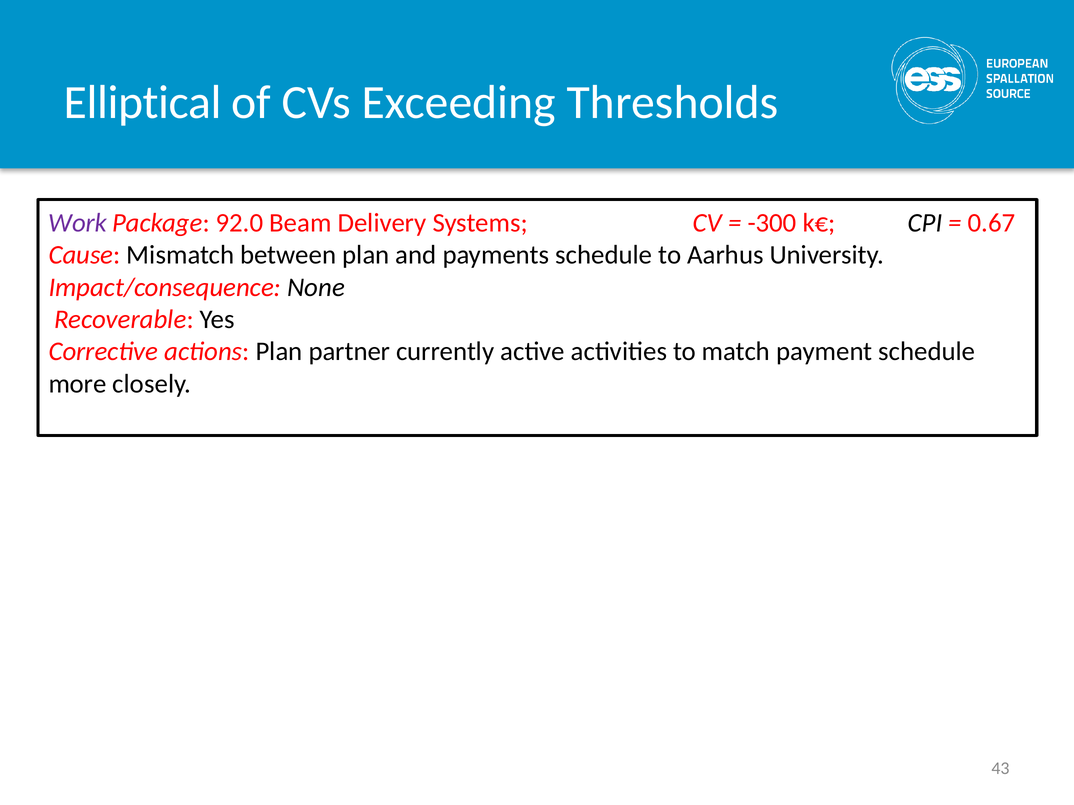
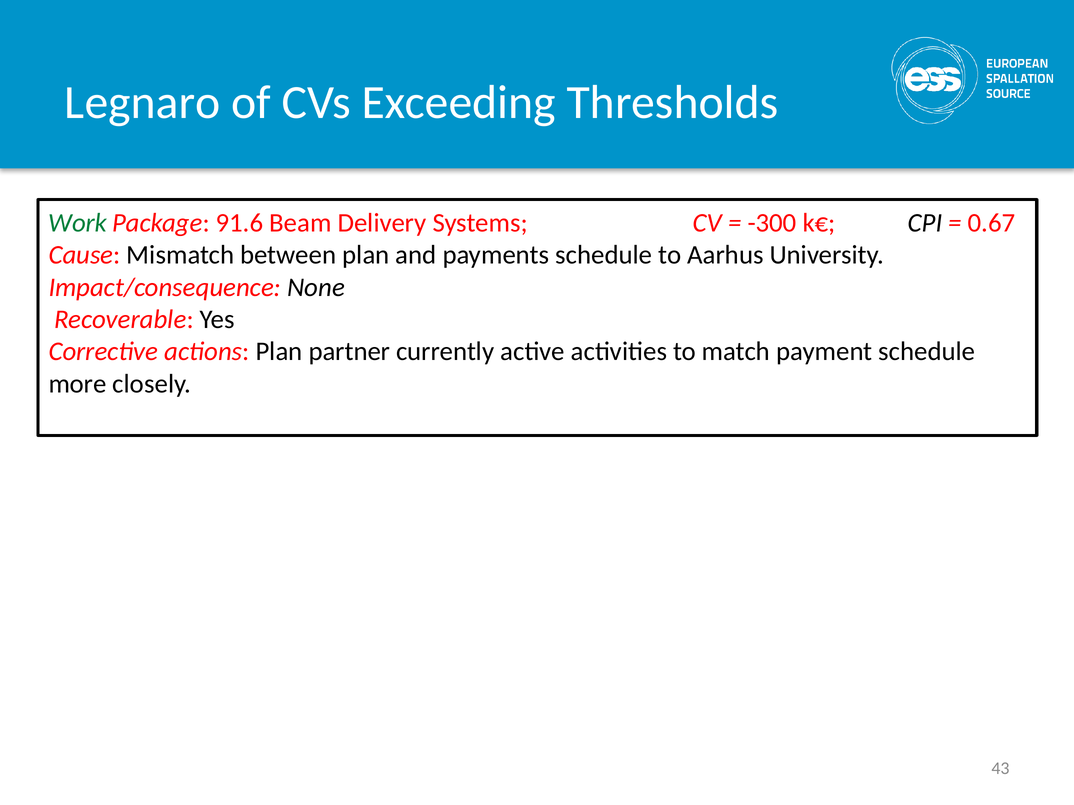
Elliptical: Elliptical -> Legnaro
Work colour: purple -> green
92.0: 92.0 -> 91.6
